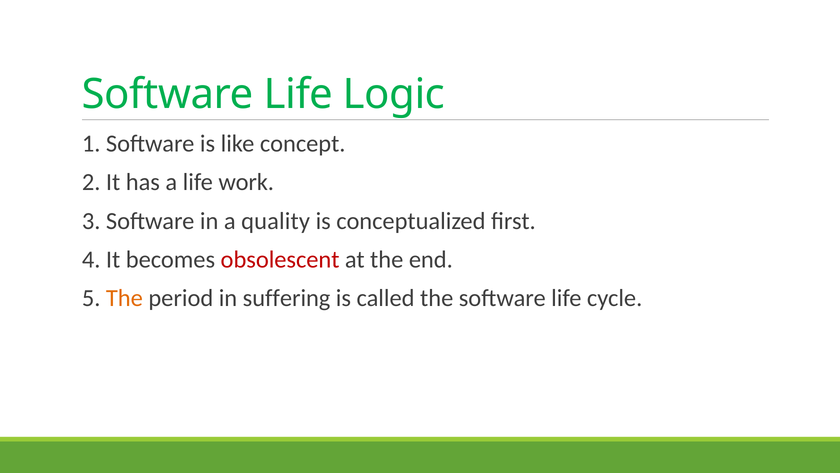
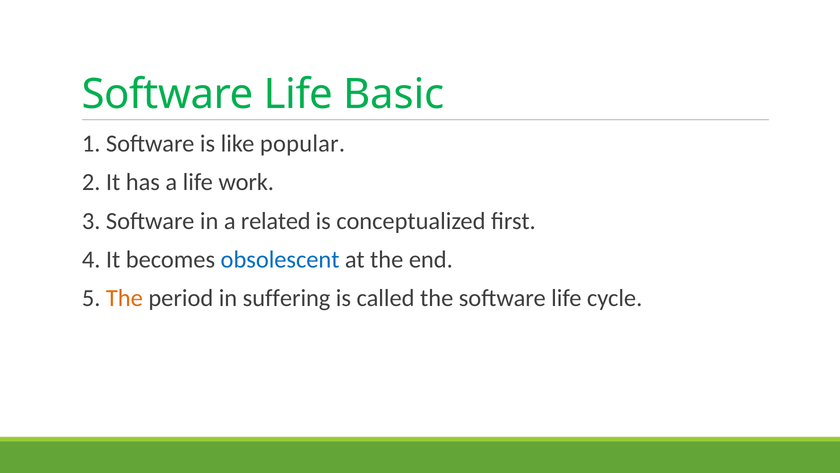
Logic: Logic -> Basic
concept: concept -> popular
quality: quality -> related
obsolescent colour: red -> blue
